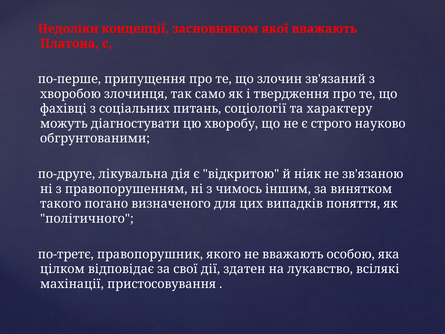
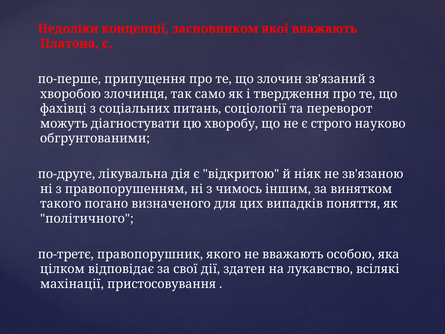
характеру: характеру -> переворот
